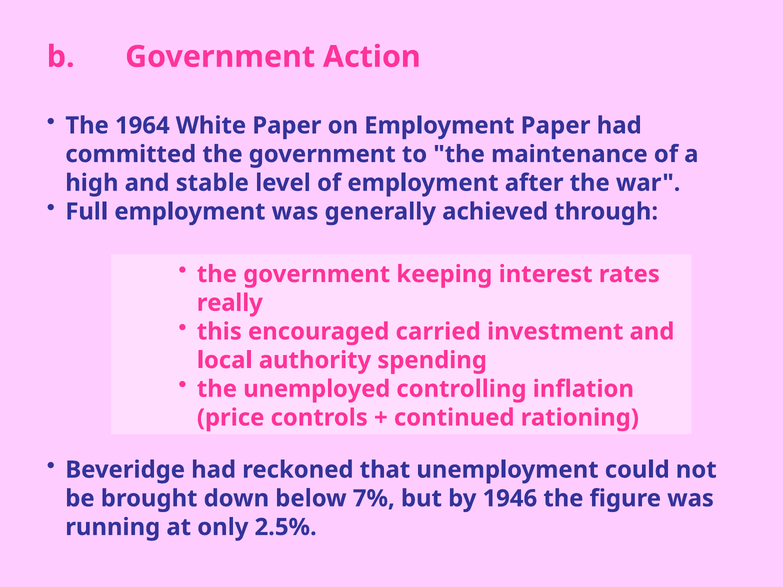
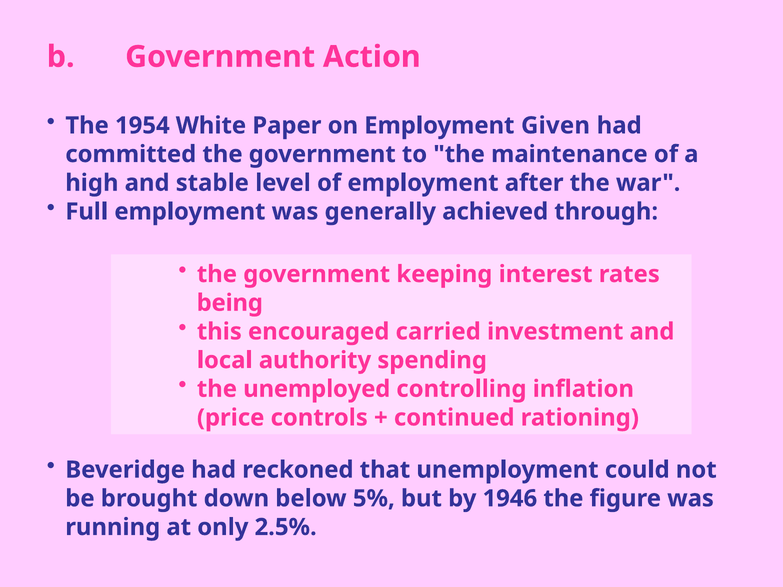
1964: 1964 -> 1954
Employment Paper: Paper -> Given
really: really -> being
7%: 7% -> 5%
